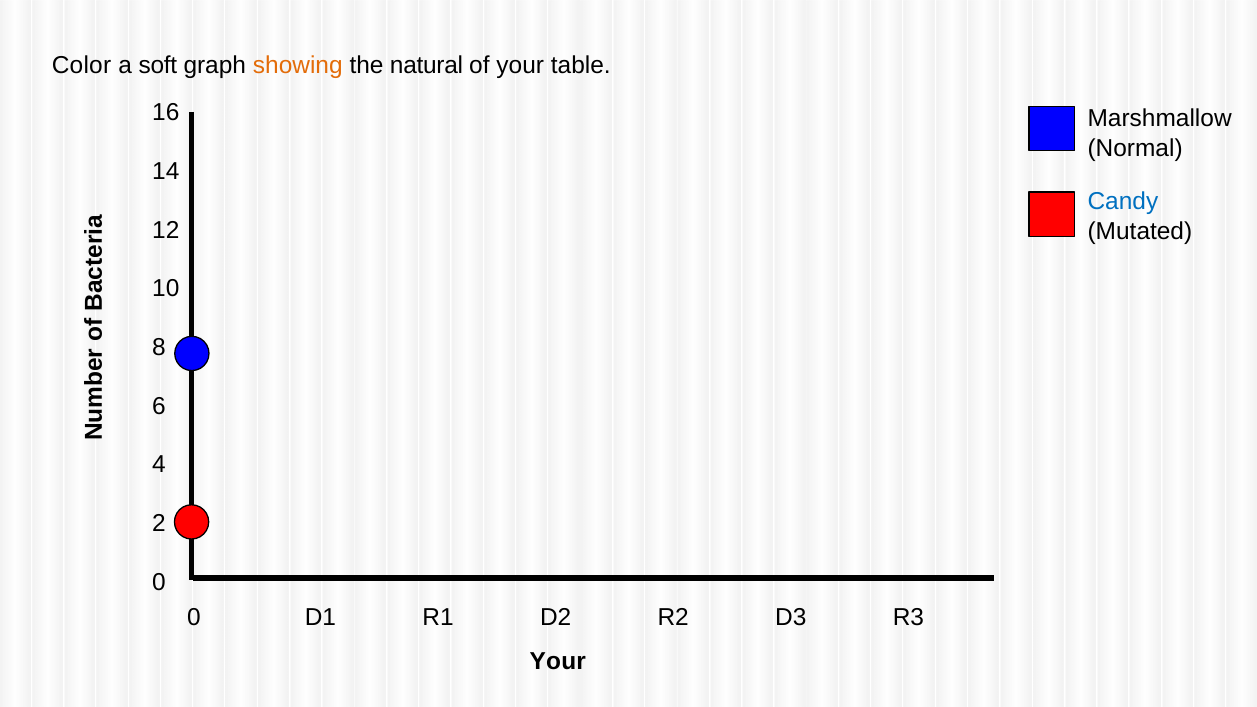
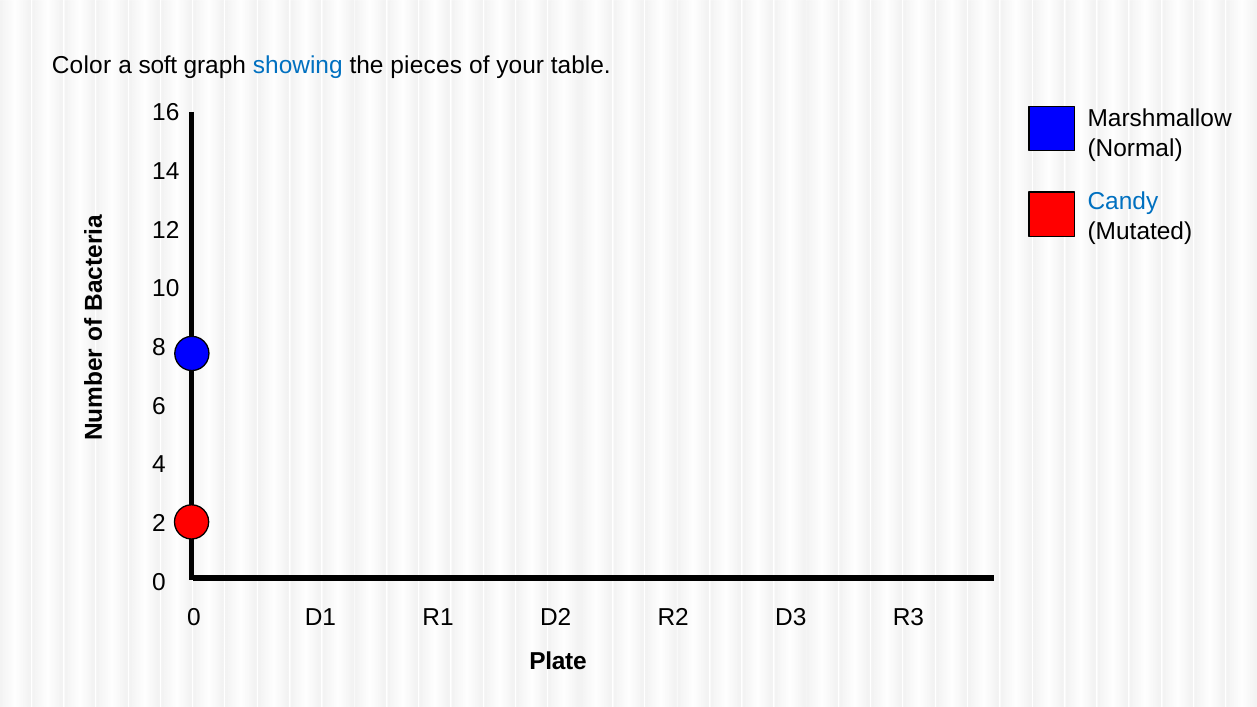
showing colour: orange -> blue
natural: natural -> pieces
Your at (558, 661): Your -> Plate
